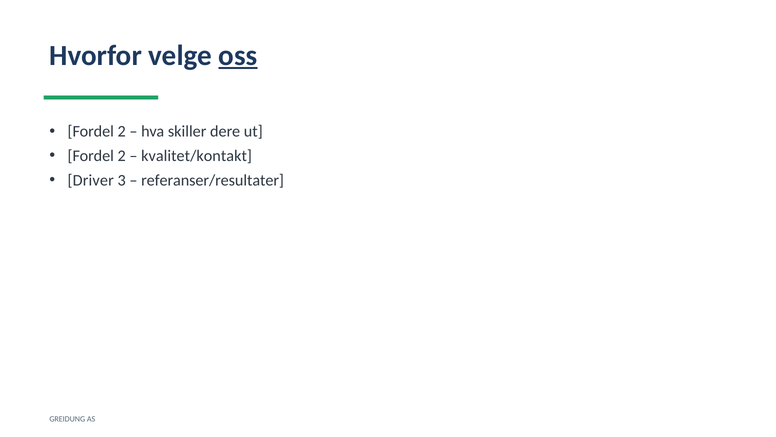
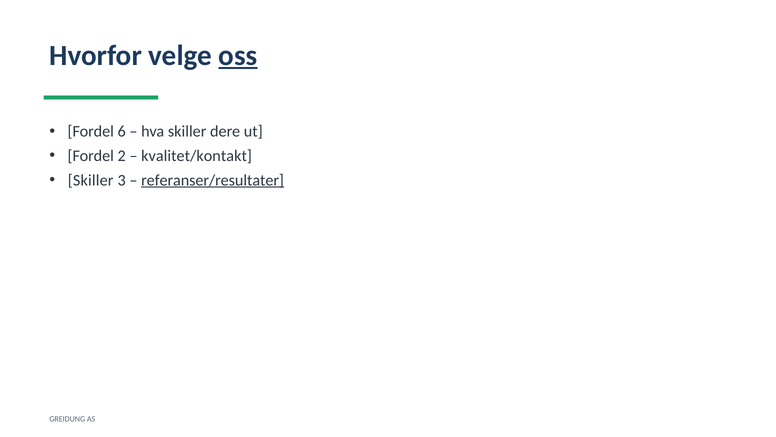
2 at (122, 131): 2 -> 6
Driver at (91, 180): Driver -> Skiller
referanser/resultater underline: none -> present
